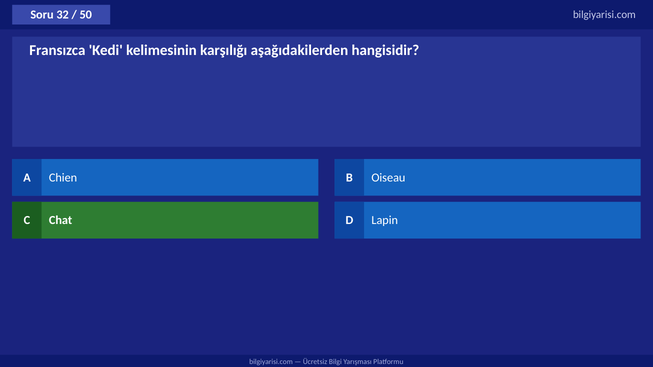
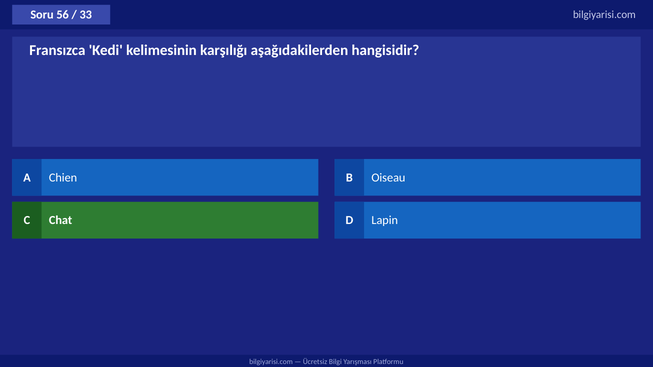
32: 32 -> 56
50: 50 -> 33
